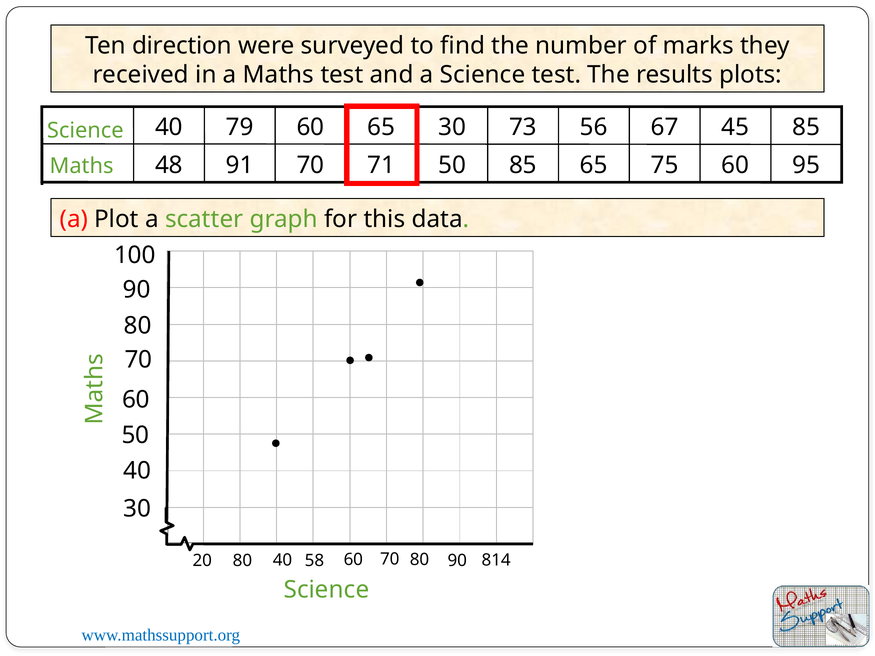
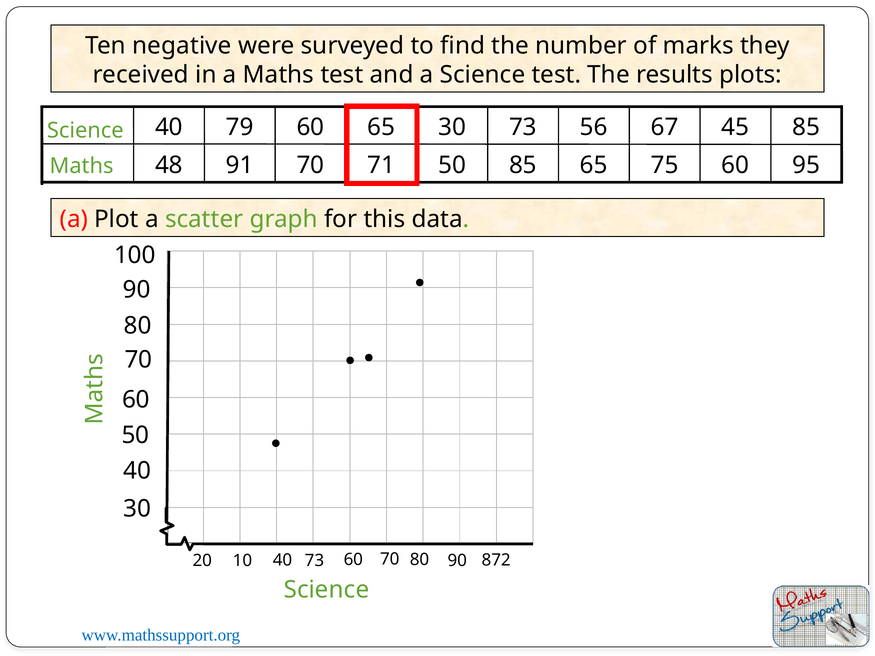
direction: direction -> negative
20 80: 80 -> 10
40 58: 58 -> 73
814: 814 -> 872
